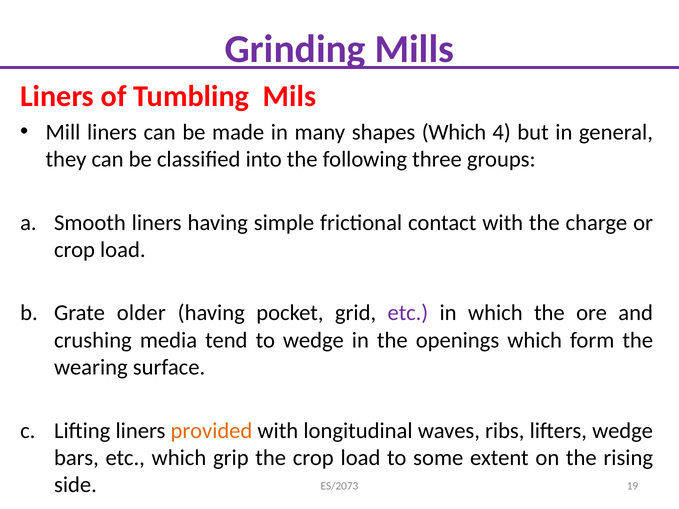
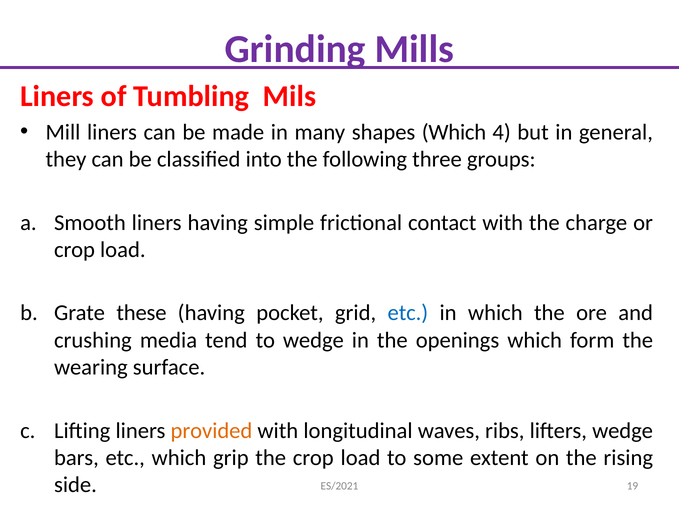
older: older -> these
etc at (408, 313) colour: purple -> blue
ES/2073: ES/2073 -> ES/2021
